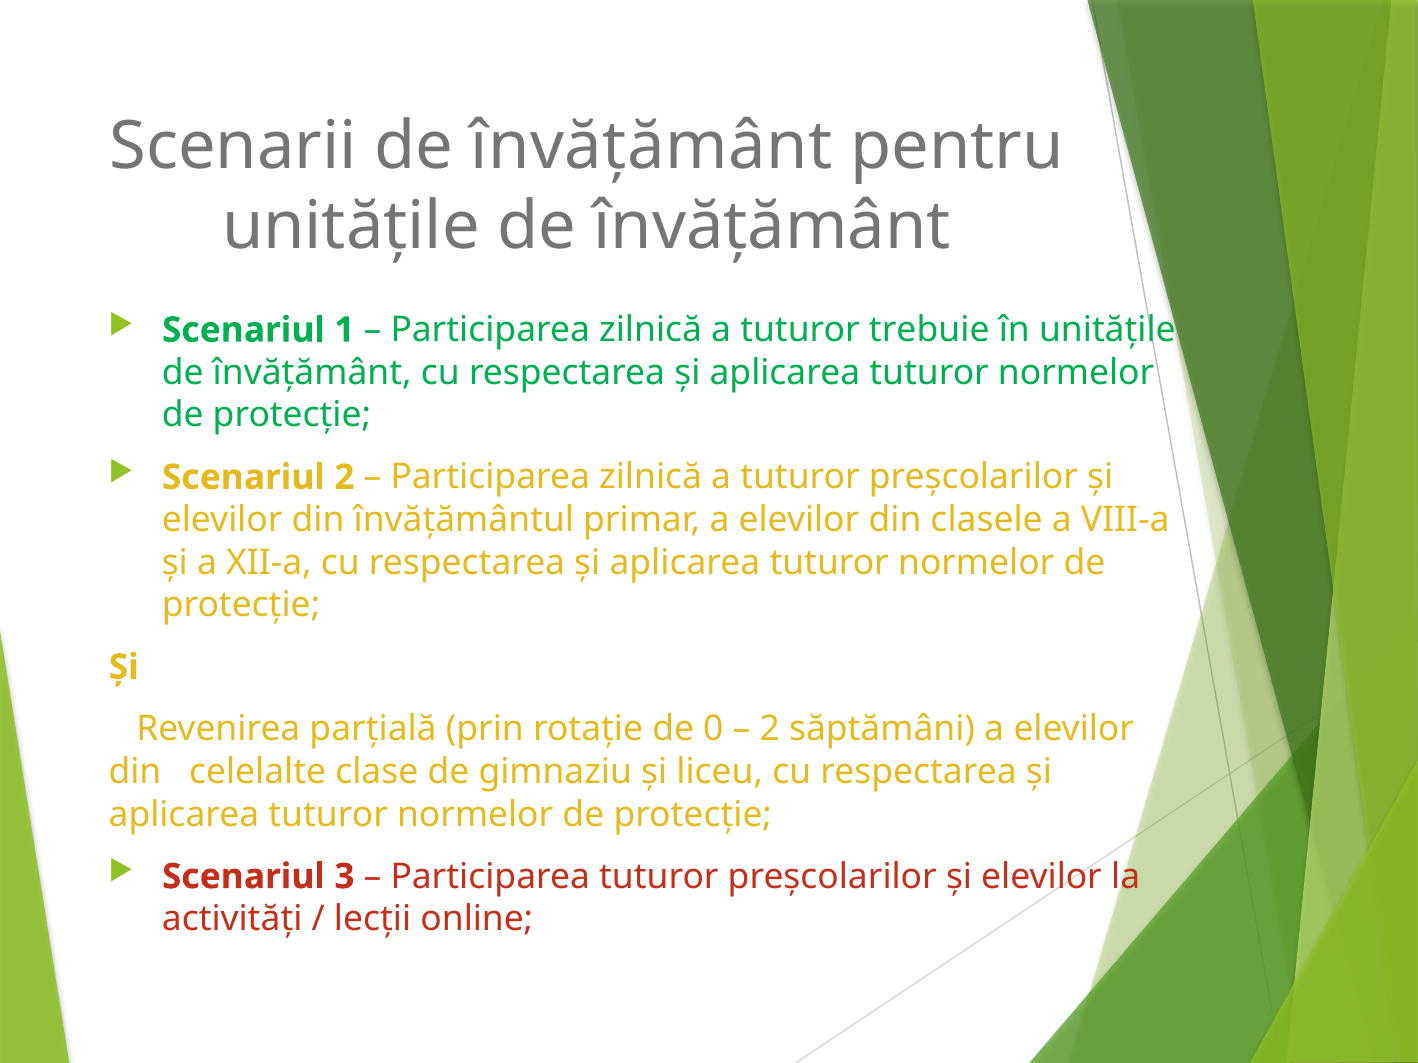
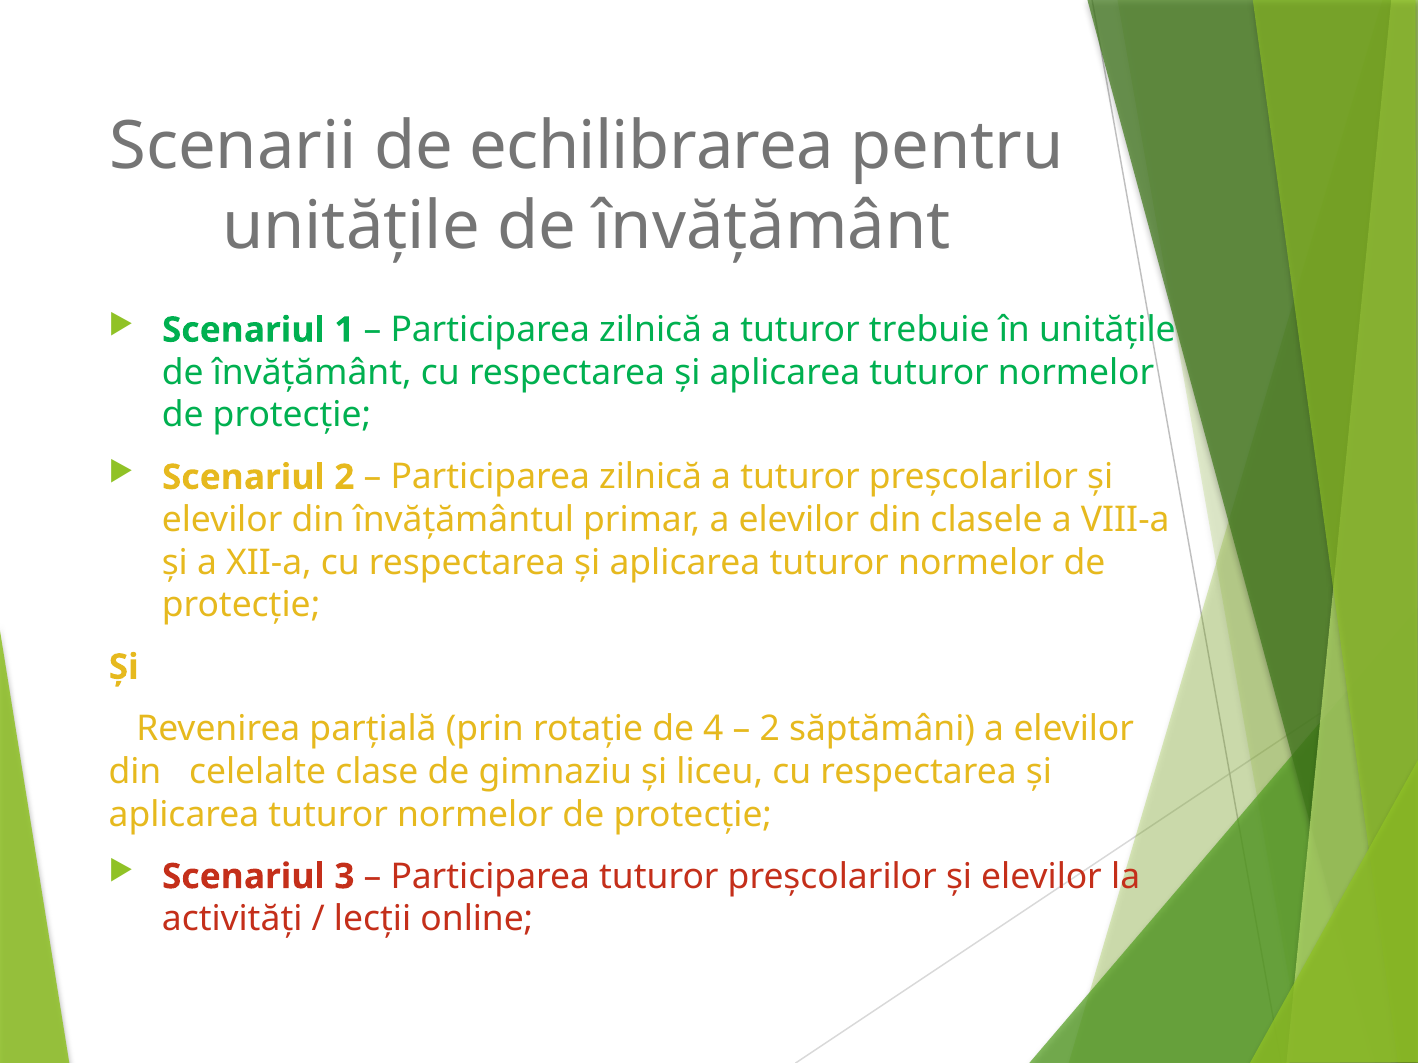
Scenarii de învățământ: învățământ -> echilibrarea
0: 0 -> 4
